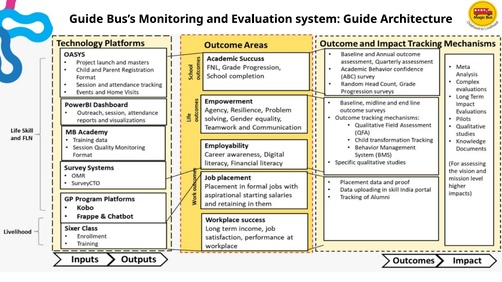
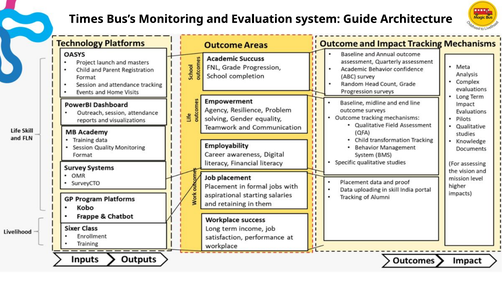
Guide at (86, 19): Guide -> Times
